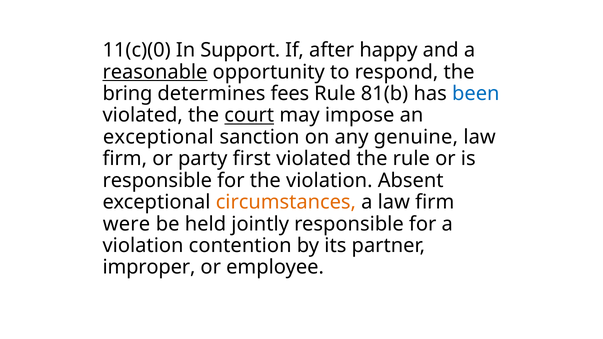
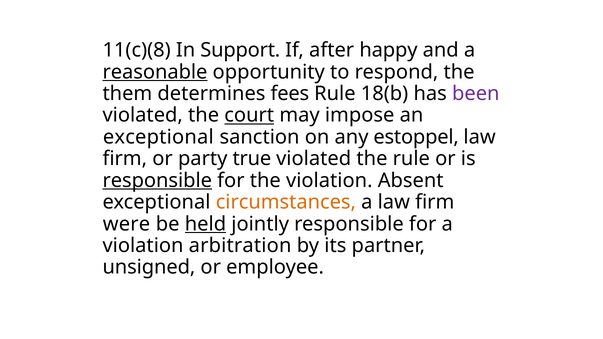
11(c)(0: 11(c)(0 -> 11(c)(8
bring: bring -> them
81(b: 81(b -> 18(b
been colour: blue -> purple
genuine: genuine -> estoppel
first: first -> true
responsible at (157, 181) underline: none -> present
held underline: none -> present
contention: contention -> arbitration
improper: improper -> unsigned
